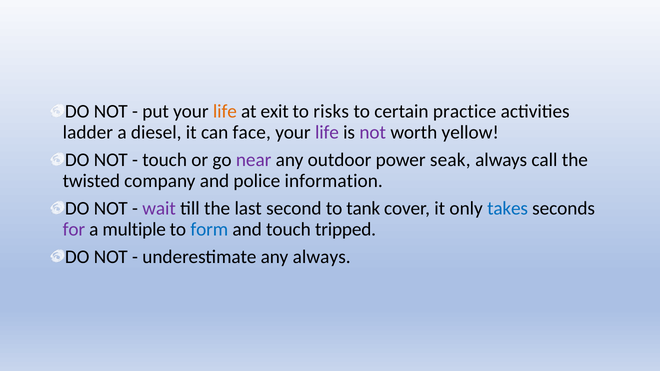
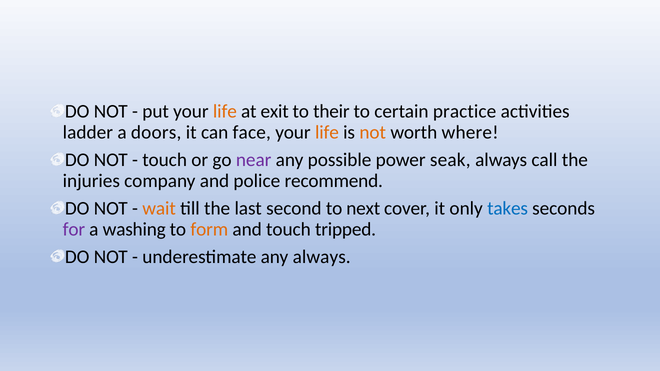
risks: risks -> their
diesel: diesel -> doors
life at (327, 132) colour: purple -> orange
not at (373, 132) colour: purple -> orange
yellow: yellow -> where
outdoor: outdoor -> possible
twisted: twisted -> injuries
information: information -> recommend
wait colour: purple -> orange
tank: tank -> next
multiple: multiple -> washing
form colour: blue -> orange
